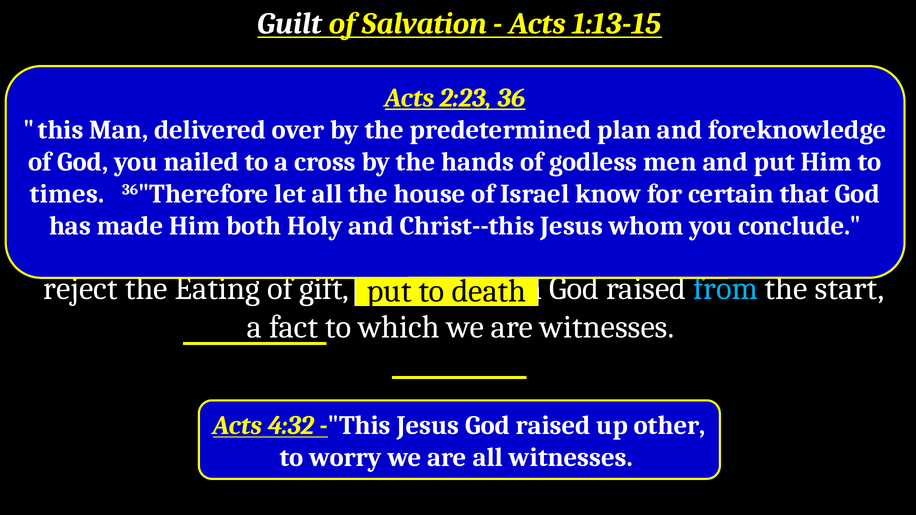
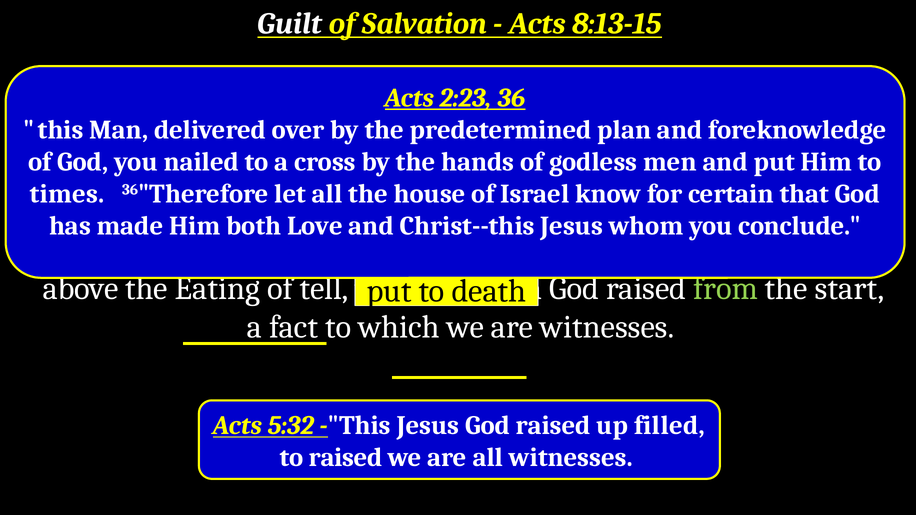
1:13-15: 1:13-15 -> 8:13-15
Holy at (315, 226): Holy -> Love
reject: reject -> above
gift: gift -> tell
from colour: light blue -> light green
4:32: 4:32 -> 5:32
other: other -> filled
to worry: worry -> raised
